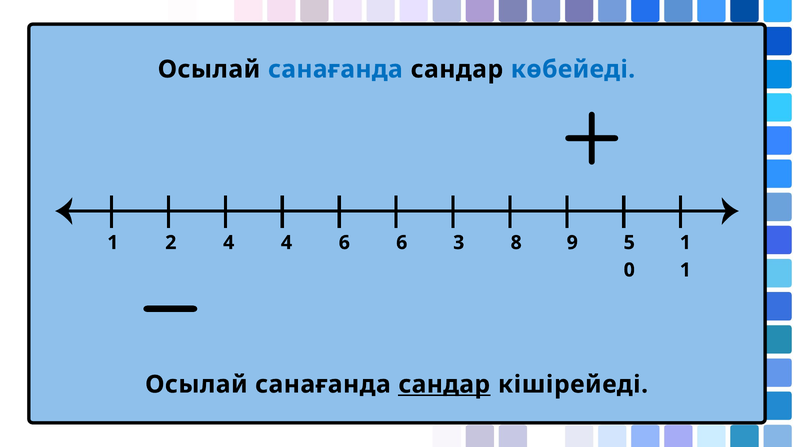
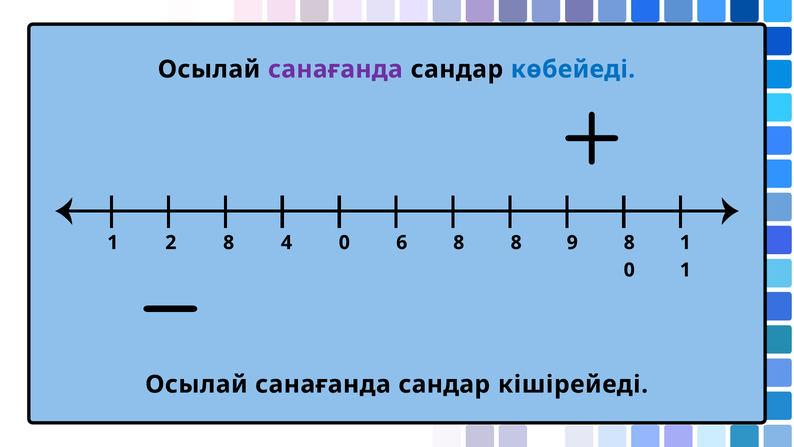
санағанда at (335, 69) colour: blue -> purple
2 4: 4 -> 8
4 6: 6 -> 0
6 3: 3 -> 8
9 5: 5 -> 8
сандар at (444, 384) underline: present -> none
